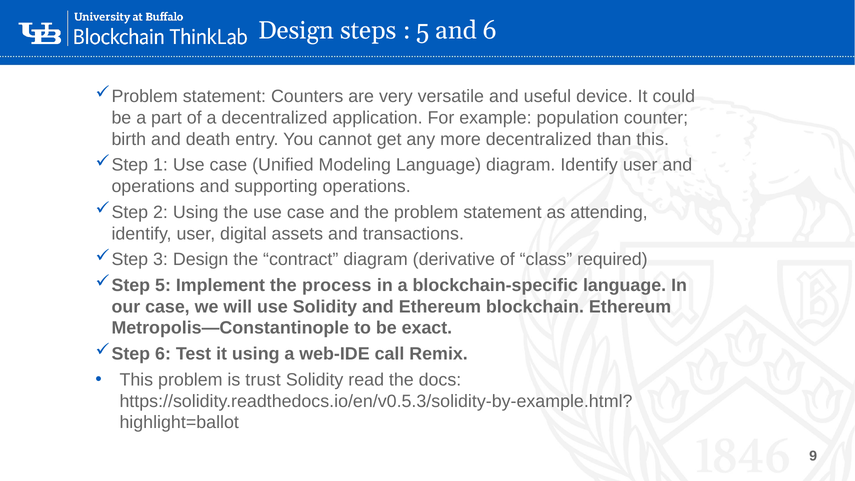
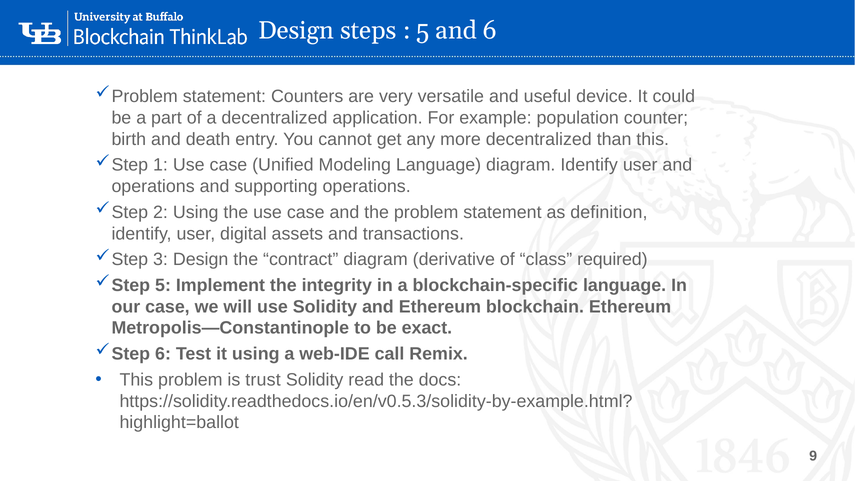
attending: attending -> definition
process: process -> integrity
